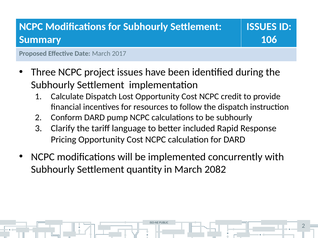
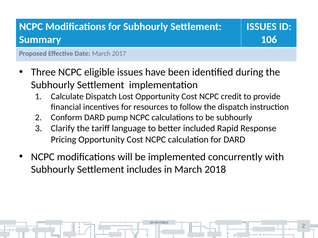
project: project -> eligible
quantity: quantity -> includes
2082: 2082 -> 2018
